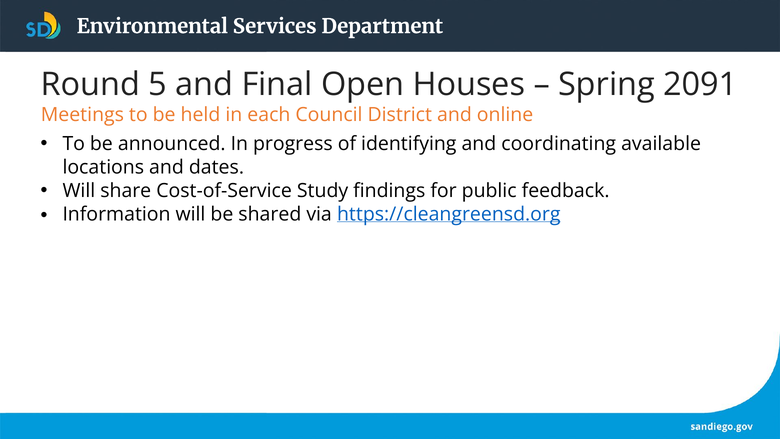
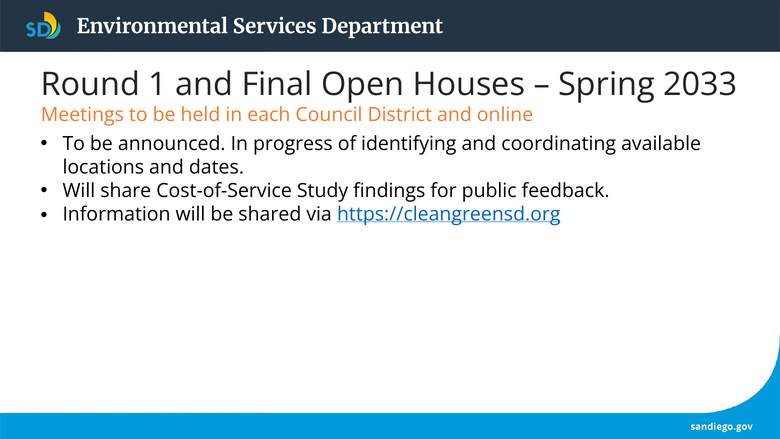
5: 5 -> 1
2091: 2091 -> 2033
